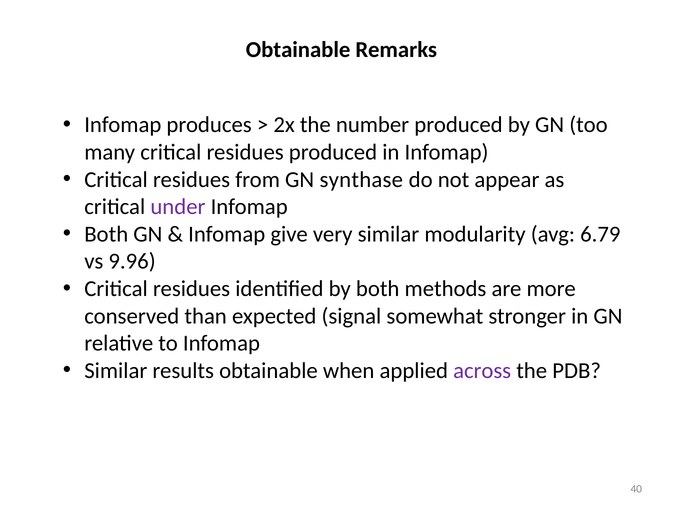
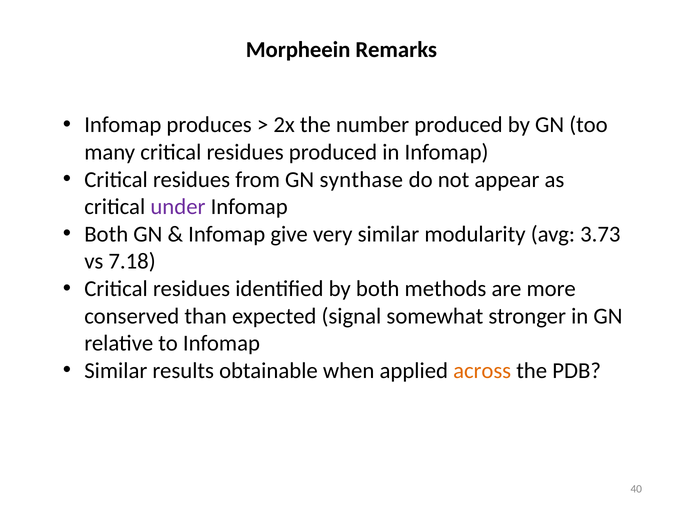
Obtainable at (298, 50): Obtainable -> Morpheein
6.79: 6.79 -> 3.73
9.96: 9.96 -> 7.18
across colour: purple -> orange
